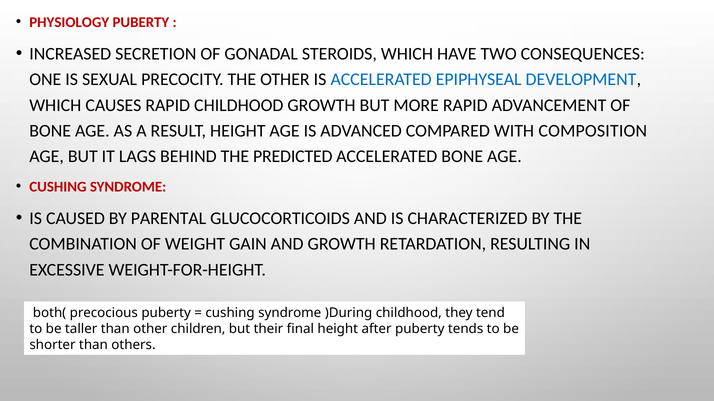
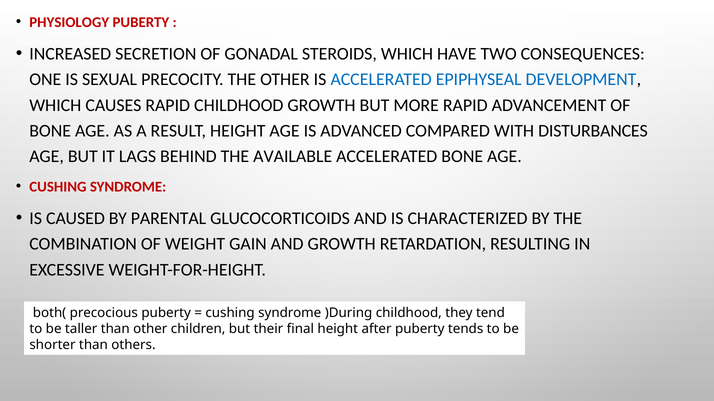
COMPOSITION: COMPOSITION -> DISTURBANCES
PREDICTED: PREDICTED -> AVAILABLE
